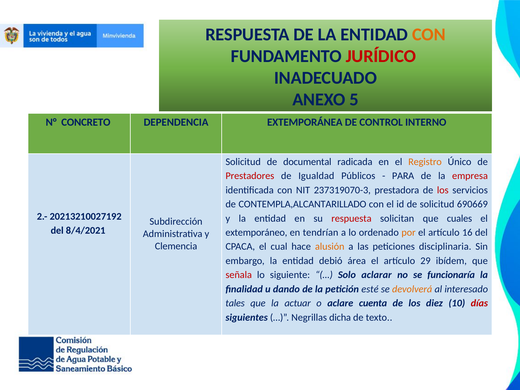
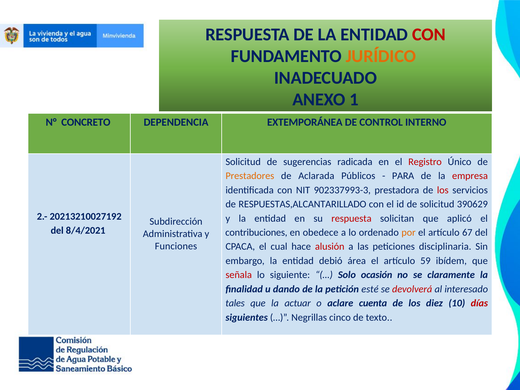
CON at (429, 34) colour: orange -> red
JURÍDICO colour: red -> orange
5: 5 -> 1
documental: documental -> sugerencias
Registro colour: orange -> red
Prestadores colour: red -> orange
Igualdad: Igualdad -> Aclarada
237319070-3: 237319070-3 -> 902337993-3
CONTEMPLA,ALCANTARILLADO: CONTEMPLA,ALCANTARILLADO -> RESPUESTAS,ALCANTARILLADO
690669: 690669 -> 390629
cuales: cuales -> aplicó
extemporáneo: extemporáneo -> contribuciones
tendrían: tendrían -> obedece
16: 16 -> 67
Clemencia: Clemencia -> Funciones
alusión colour: orange -> red
29: 29 -> 59
aclarar: aclarar -> ocasión
funcionaría: funcionaría -> claramente
devolverá colour: orange -> red
dicha: dicha -> cinco
